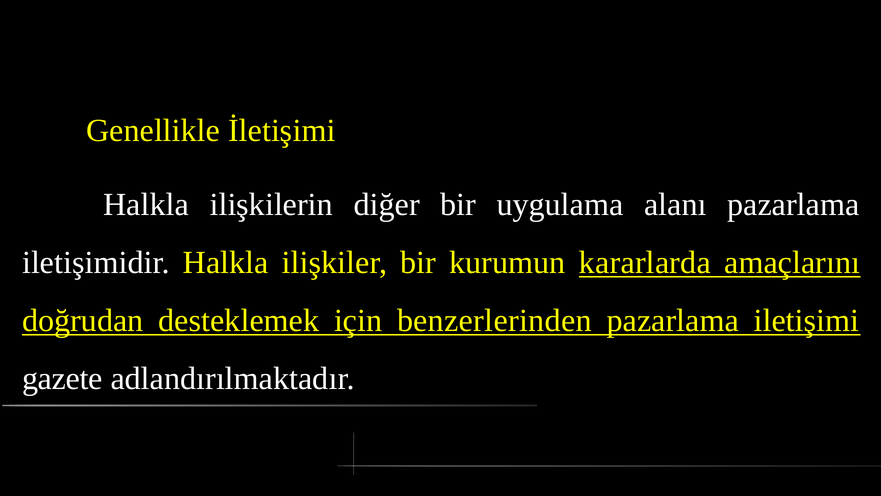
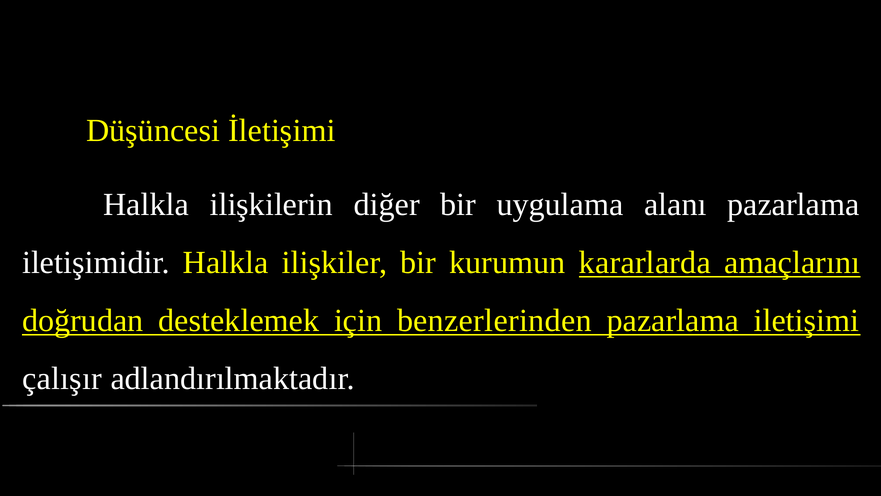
Genellikle: Genellikle -> Düşüncesi
gazete: gazete -> çalışır
